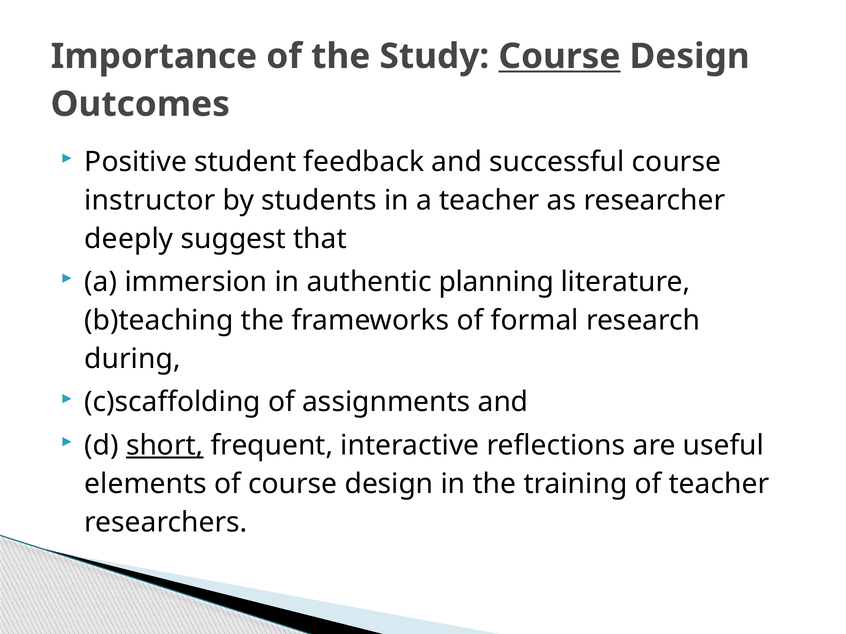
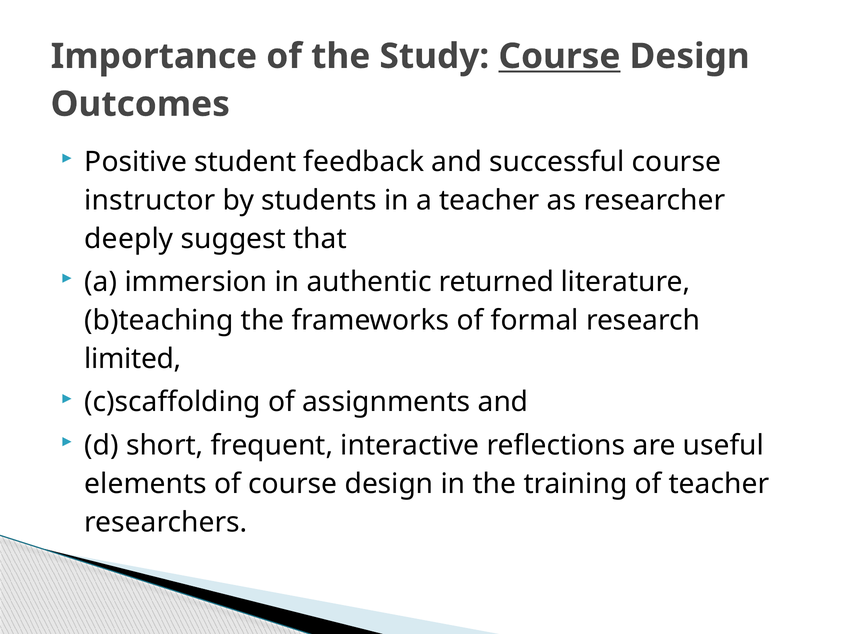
planning: planning -> returned
during: during -> limited
short underline: present -> none
